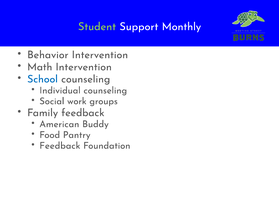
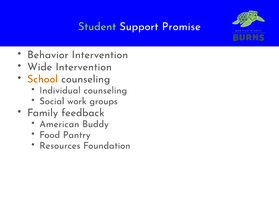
Monthly: Monthly -> Promise
Math: Math -> Wide
School colour: blue -> orange
Feedback at (60, 146): Feedback -> Resources
